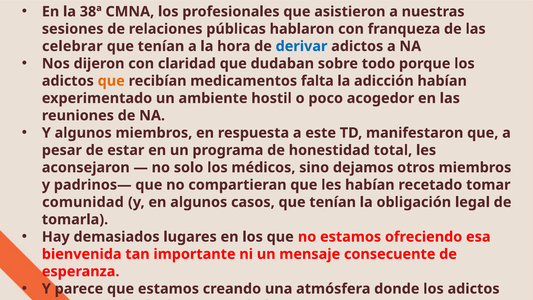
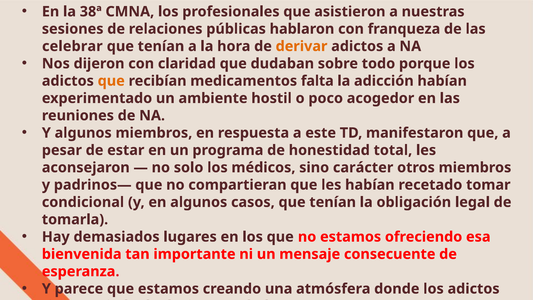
derivar colour: blue -> orange
dejamos: dejamos -> carácter
comunidad: comunidad -> condicional
